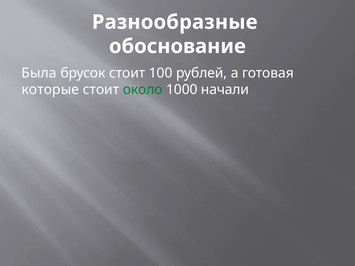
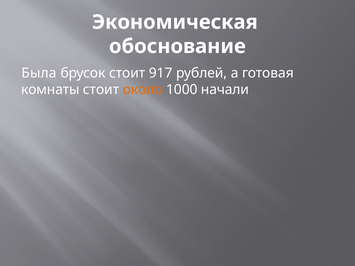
Разнообразные: Разнообразные -> Экономическая
100: 100 -> 917
которые: которые -> комнаты
около colour: green -> orange
